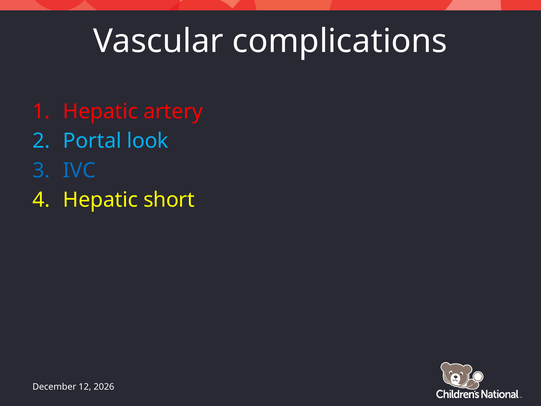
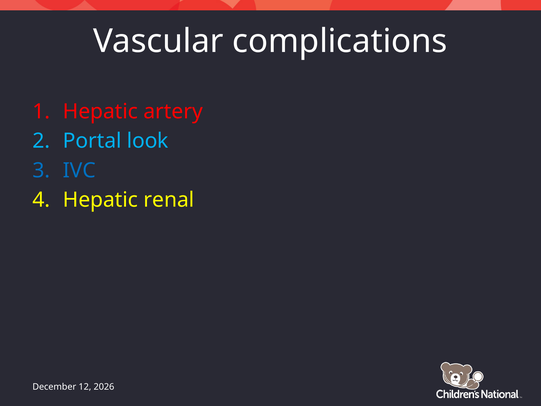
short: short -> renal
